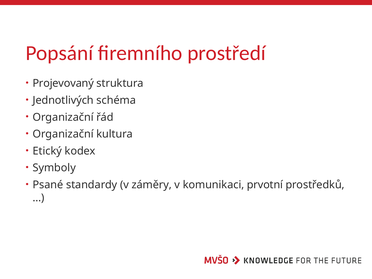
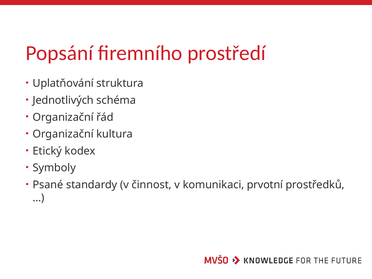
Projevovaný: Projevovaný -> Uplatňování
záměry: záměry -> činnost
